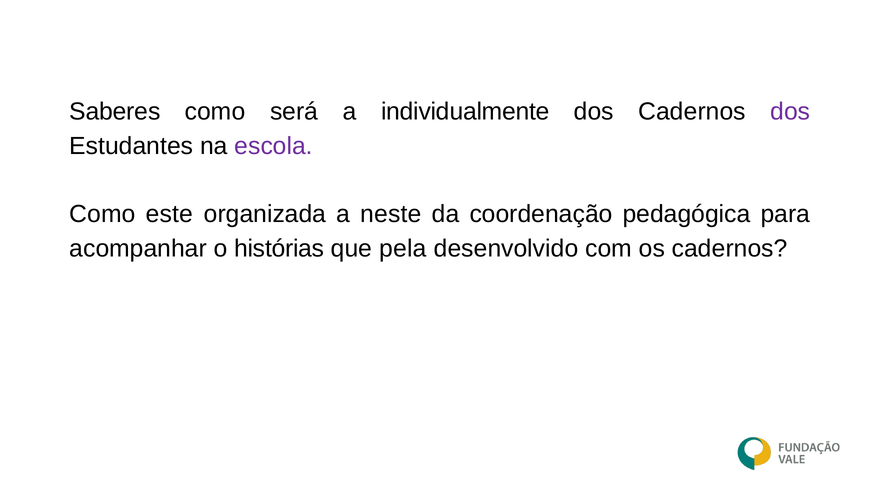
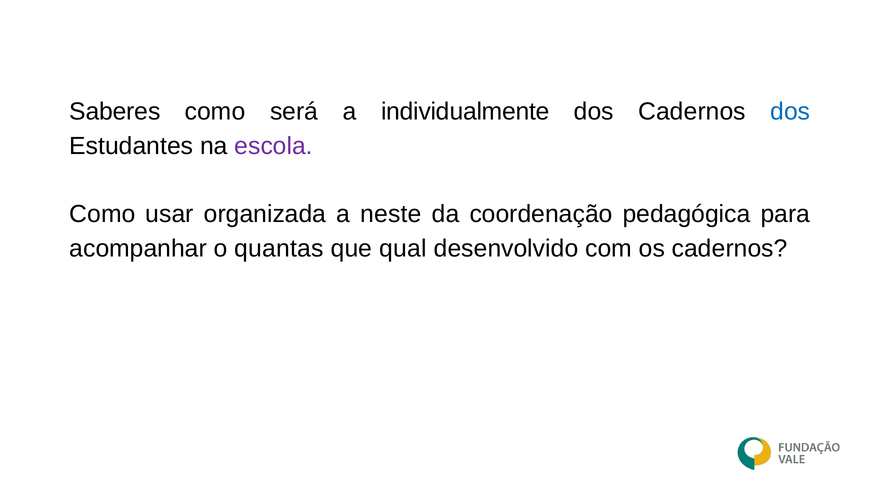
dos at (790, 112) colour: purple -> blue
este: este -> usar
histórias: histórias -> quantas
pela: pela -> qual
